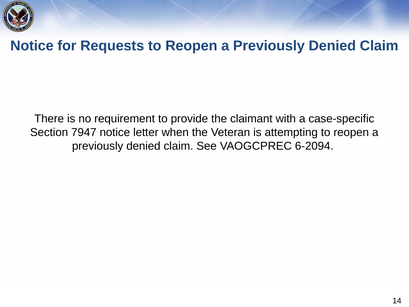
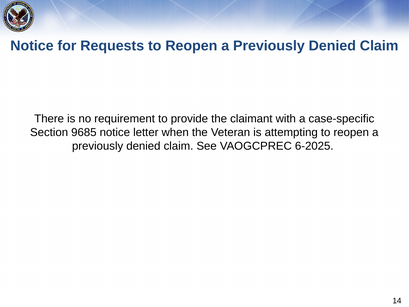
7947: 7947 -> 9685
6-2094: 6-2094 -> 6-2025
